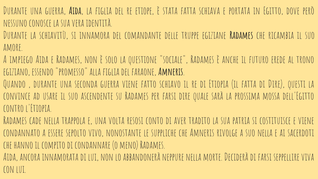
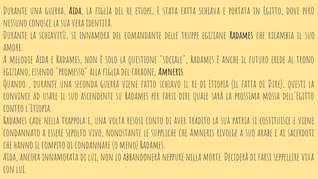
impiego: impiego -> melodie
suo nella: nella -> arabe
